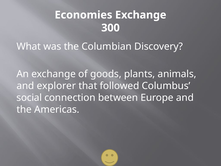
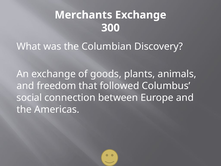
Economies: Economies -> Merchants
explorer: explorer -> freedom
